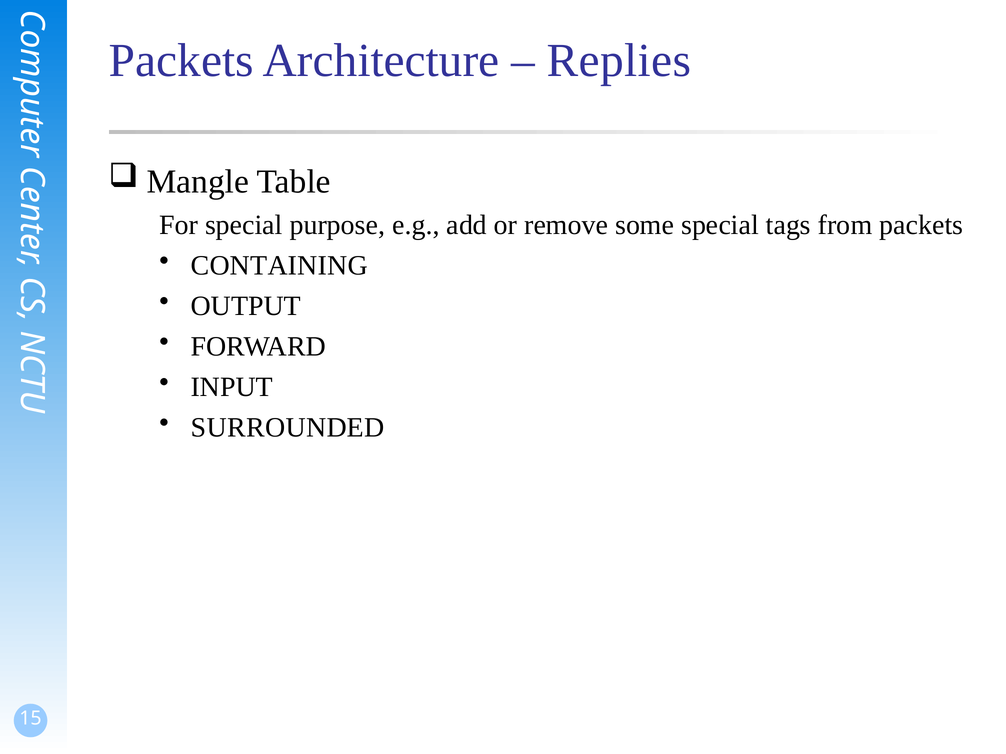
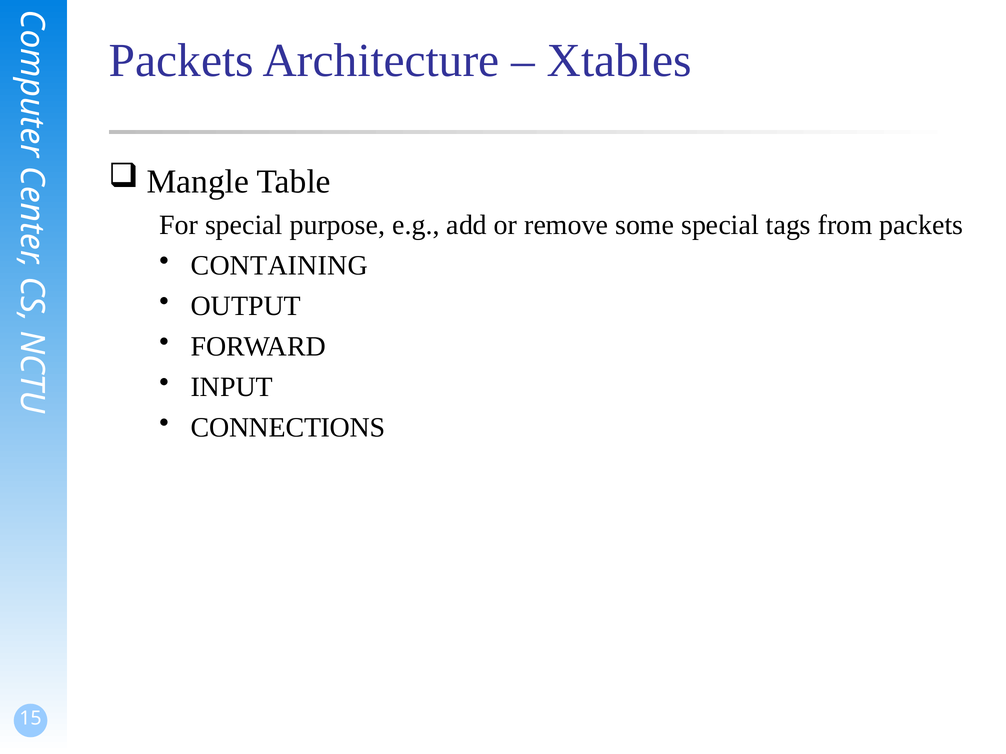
Replies: Replies -> Xtables
SURROUNDED: SURROUNDED -> CONNECTIONS
